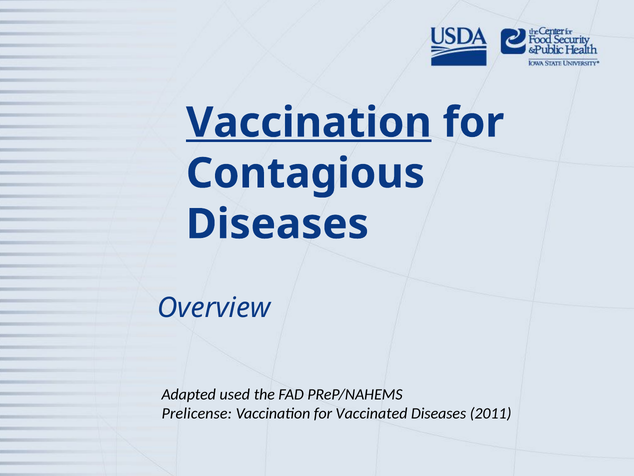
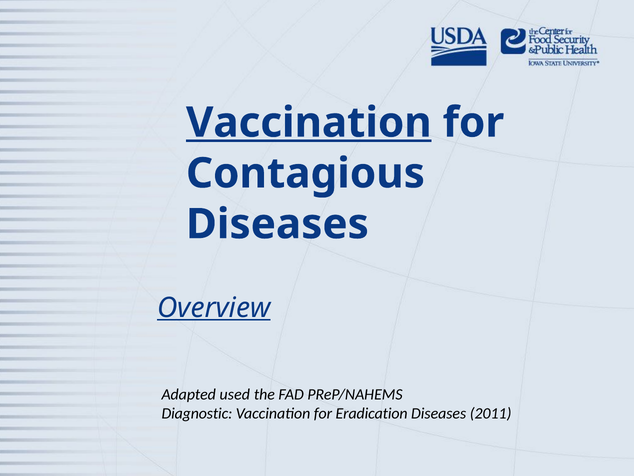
Overview underline: none -> present
Prelicense: Prelicense -> Diagnostic
Vaccinated: Vaccinated -> Eradication
